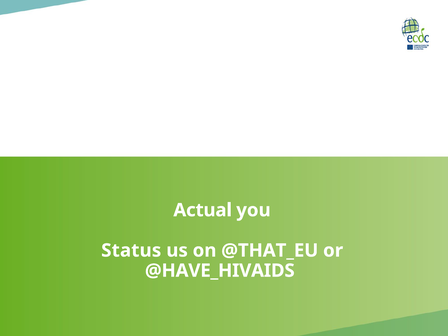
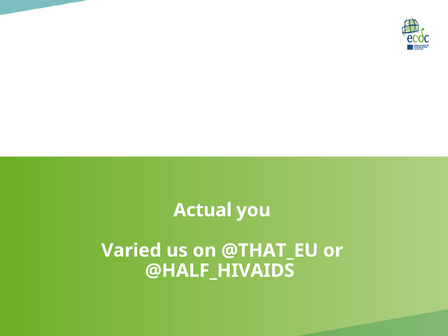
Status: Status -> Varied
@HAVE_HIVAIDS: @HAVE_HIVAIDS -> @HALF_HIVAIDS
